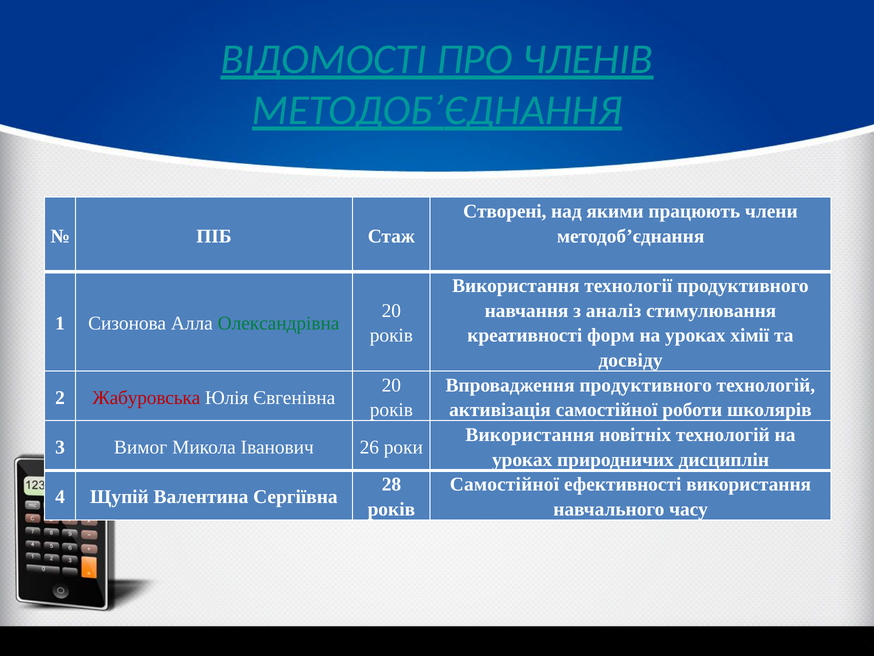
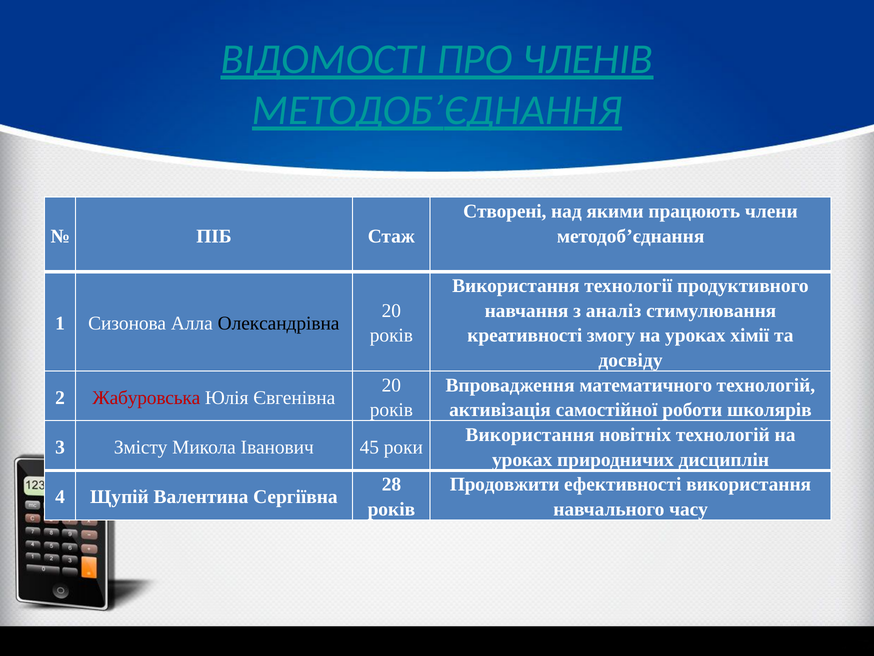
Олександрівна colour: green -> black
форм: форм -> змогу
Впровадження продуктивного: продуктивного -> математичного
Вимог: Вимог -> Змісту
26: 26 -> 45
Самостійної at (504, 484): Самостійної -> Продовжити
